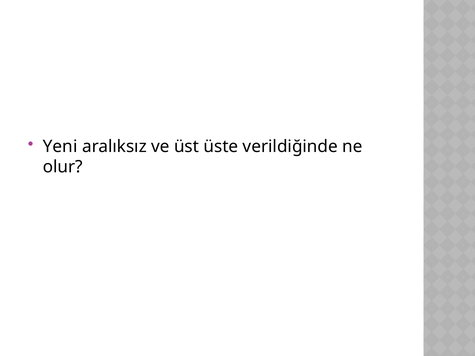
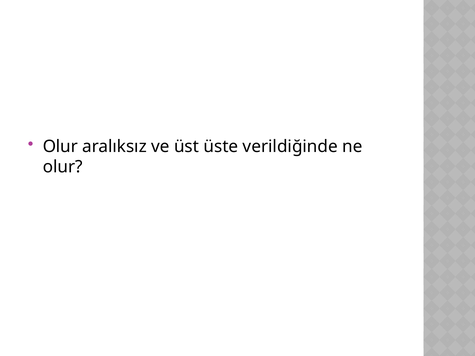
Yeni at (60, 147): Yeni -> Olur
